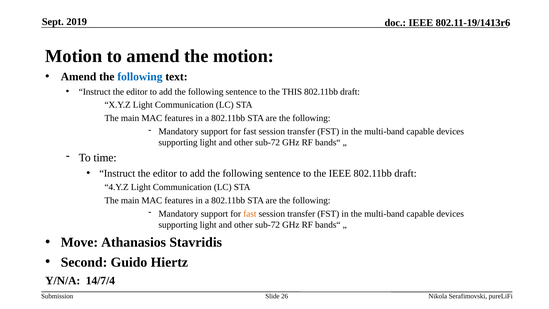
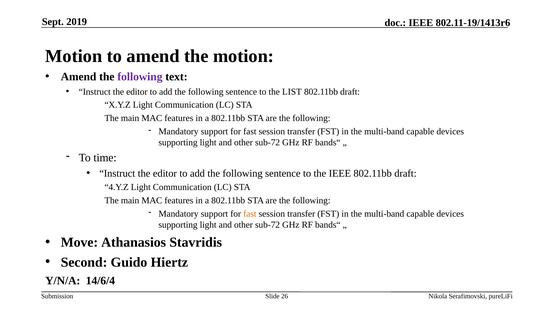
following at (140, 77) colour: blue -> purple
THIS: THIS -> LIST
14/7/4: 14/7/4 -> 14/6/4
